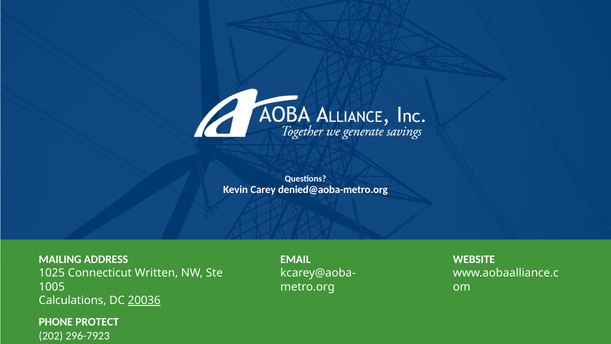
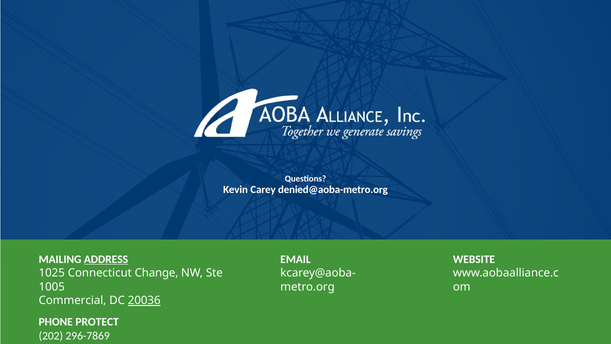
ADDRESS underline: none -> present
Written: Written -> Change
Calculations: Calculations -> Commercial
296-7923: 296-7923 -> 296-7869
